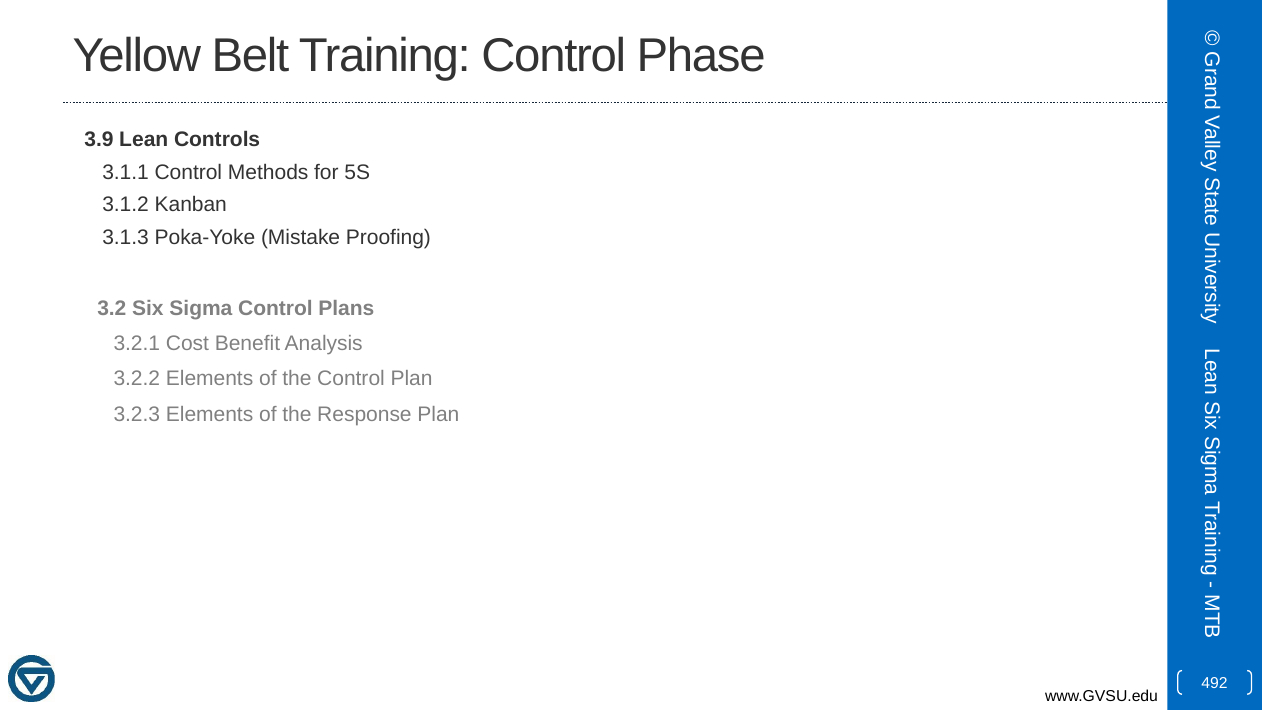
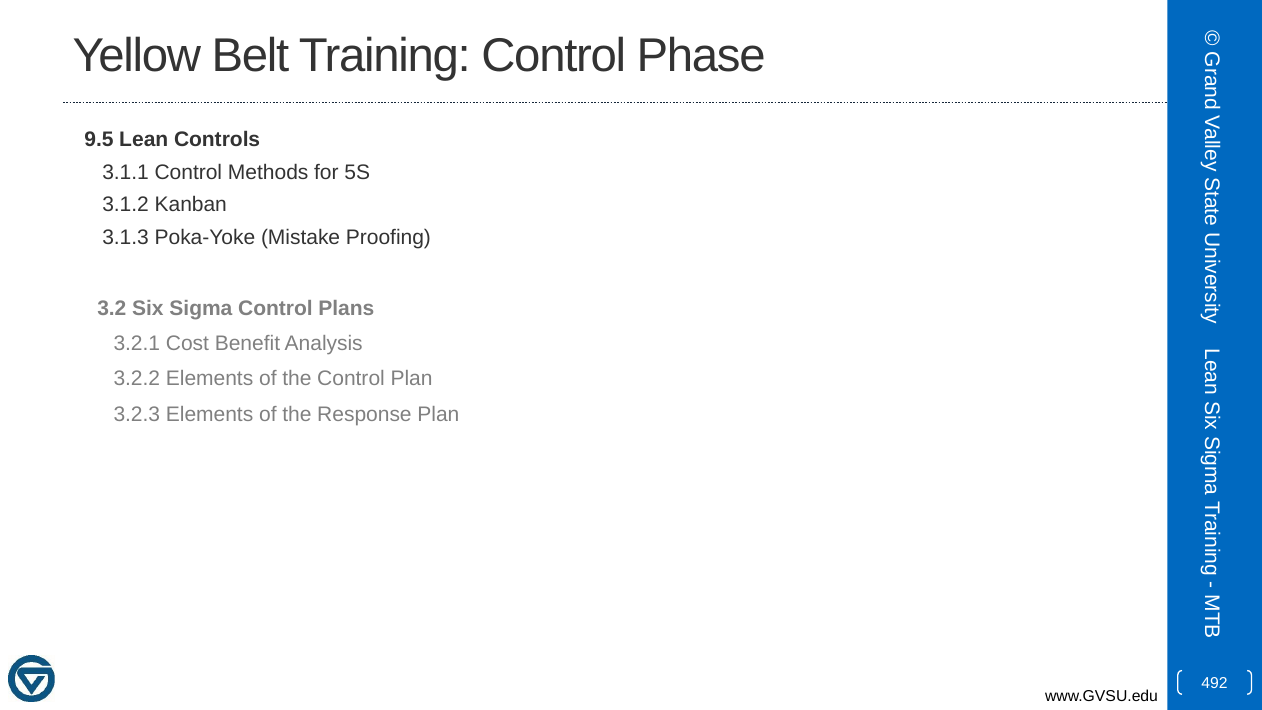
3.9: 3.9 -> 9.5
